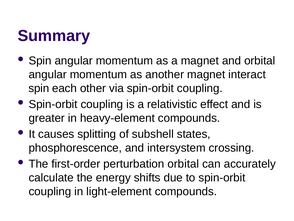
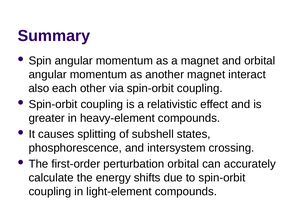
spin at (39, 88): spin -> also
